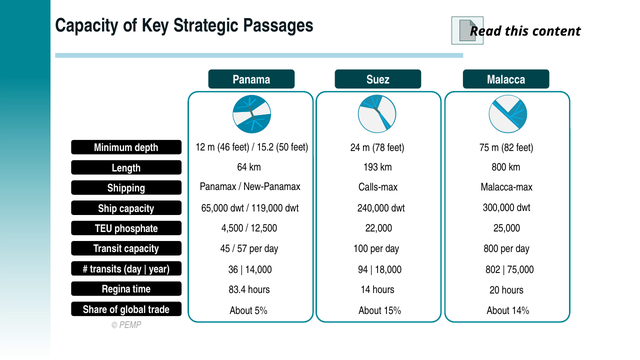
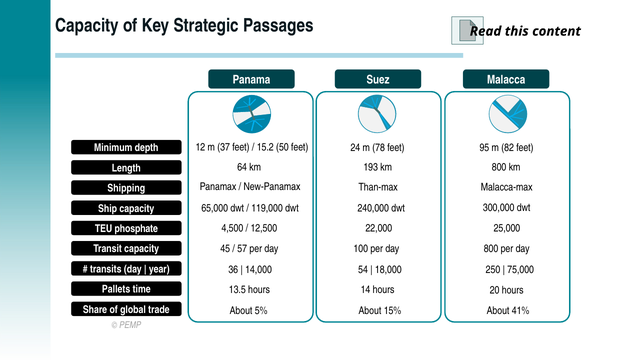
46: 46 -> 37
75: 75 -> 95
Calls-max: Calls-max -> Than-max
94: 94 -> 54
802: 802 -> 250
Regina: Regina -> Pallets
83.4: 83.4 -> 13.5
14%: 14% -> 41%
